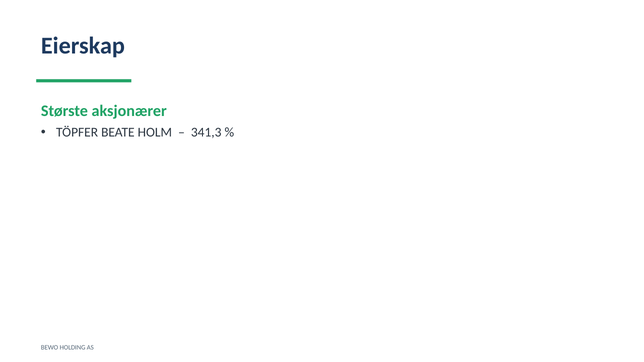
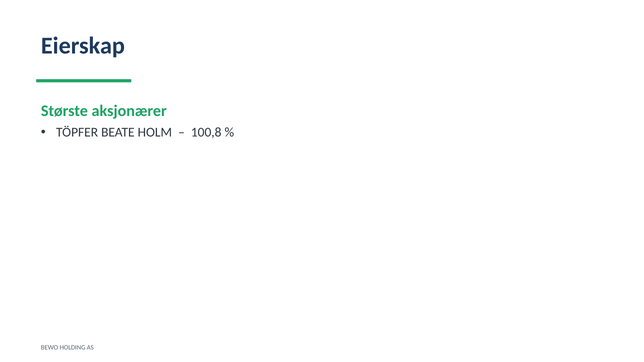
341,3: 341,3 -> 100,8
